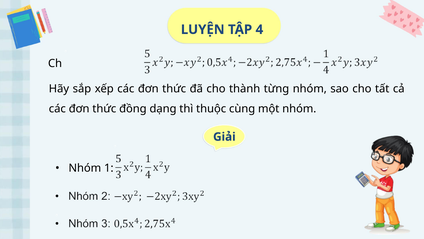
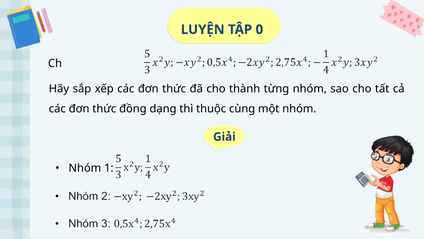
4: 4 -> 0
